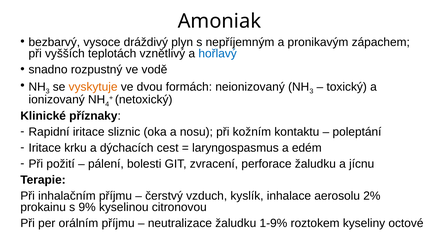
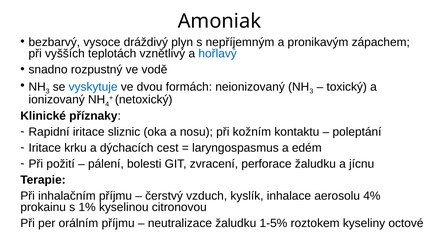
vyskytuje colour: orange -> blue
2%: 2% -> 4%
9%: 9% -> 1%
1-9%: 1-9% -> 1-5%
